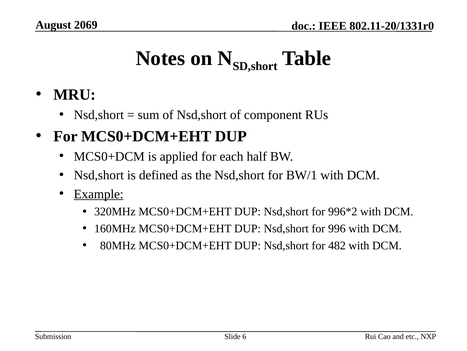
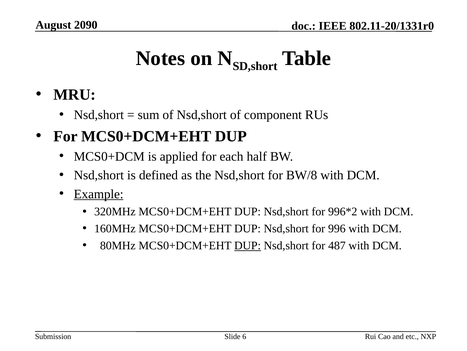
2069: 2069 -> 2090
BW/1: BW/1 -> BW/8
DUP at (248, 245) underline: none -> present
482: 482 -> 487
